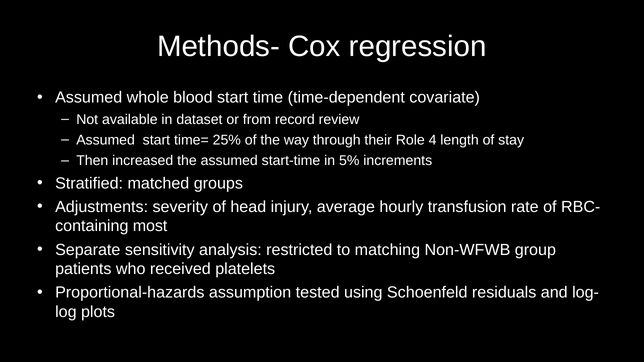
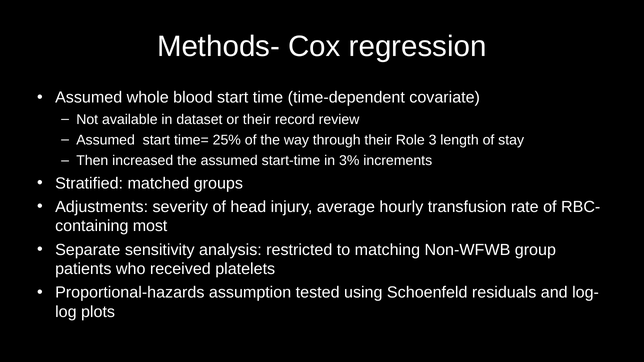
or from: from -> their
4: 4 -> 3
5%: 5% -> 3%
